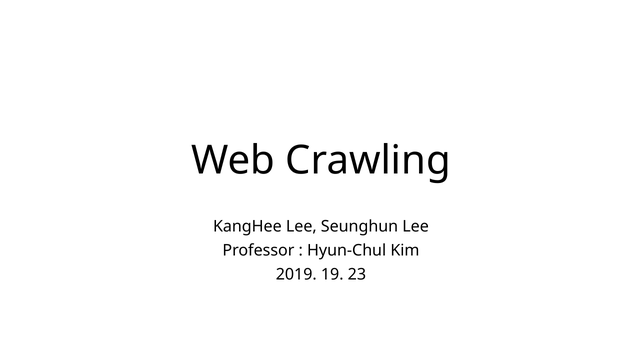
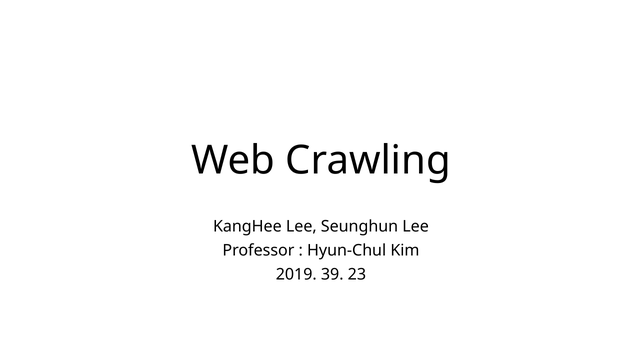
19: 19 -> 39
